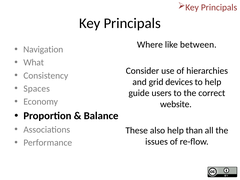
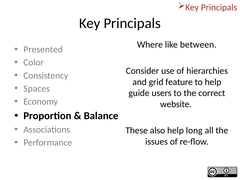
Navigation: Navigation -> Presented
What: What -> Color
devices: devices -> feature
than: than -> long
